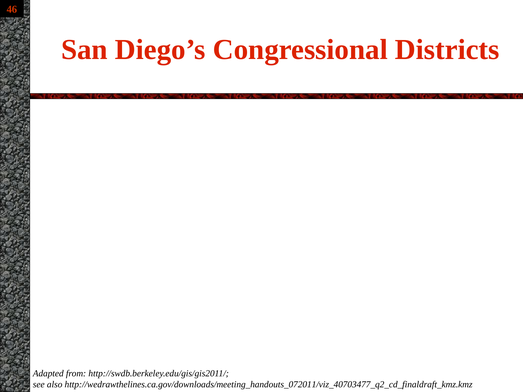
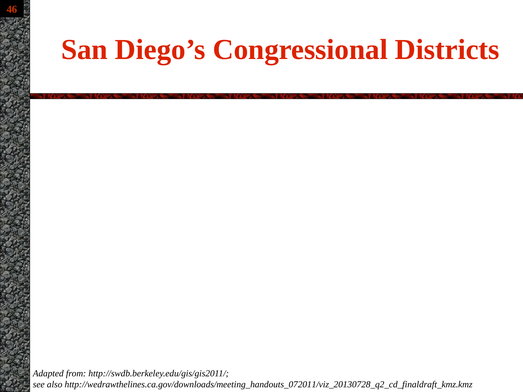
http://wedrawthelines.ca.gov/downloads/meeting_handouts_072011/viz_40703477_q2_cd_finaldraft_kmz.kmz: http://wedrawthelines.ca.gov/downloads/meeting_handouts_072011/viz_40703477_q2_cd_finaldraft_kmz.kmz -> http://wedrawthelines.ca.gov/downloads/meeting_handouts_072011/viz_20130728_q2_cd_finaldraft_kmz.kmz
